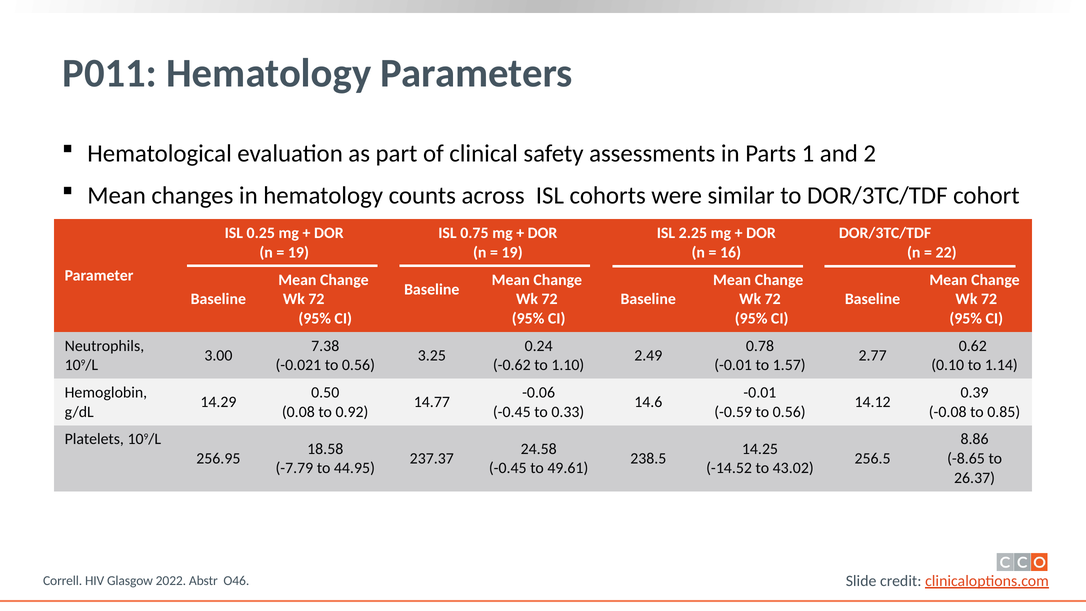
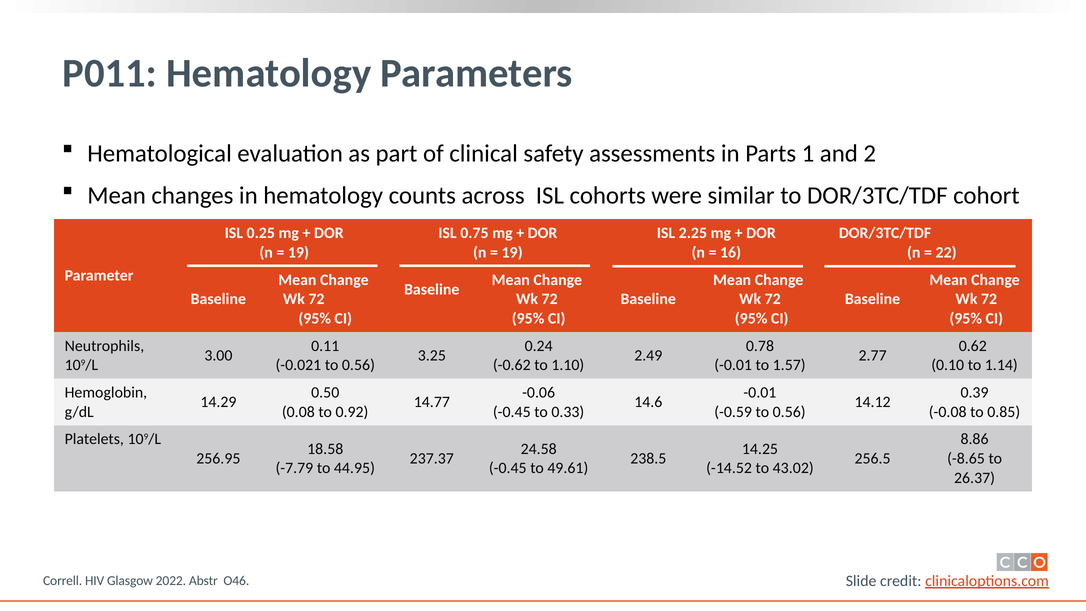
7.38: 7.38 -> 0.11
